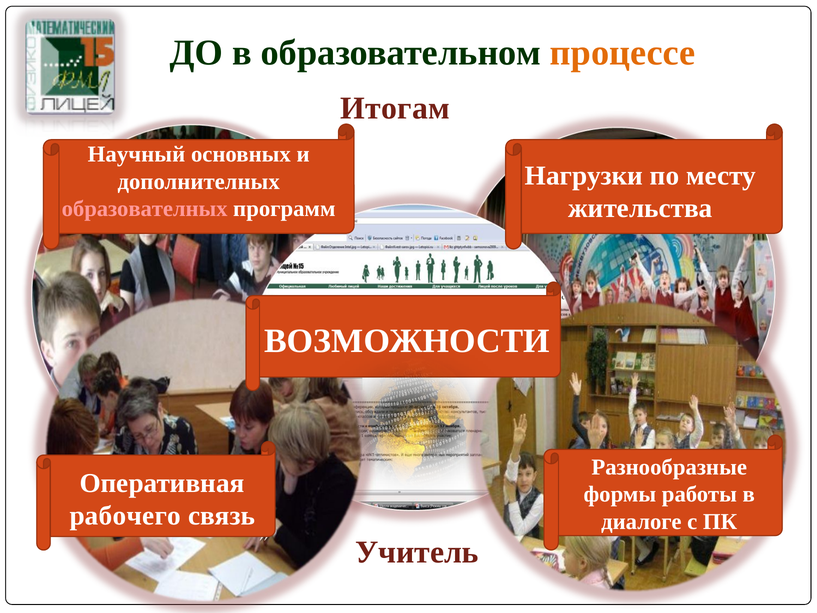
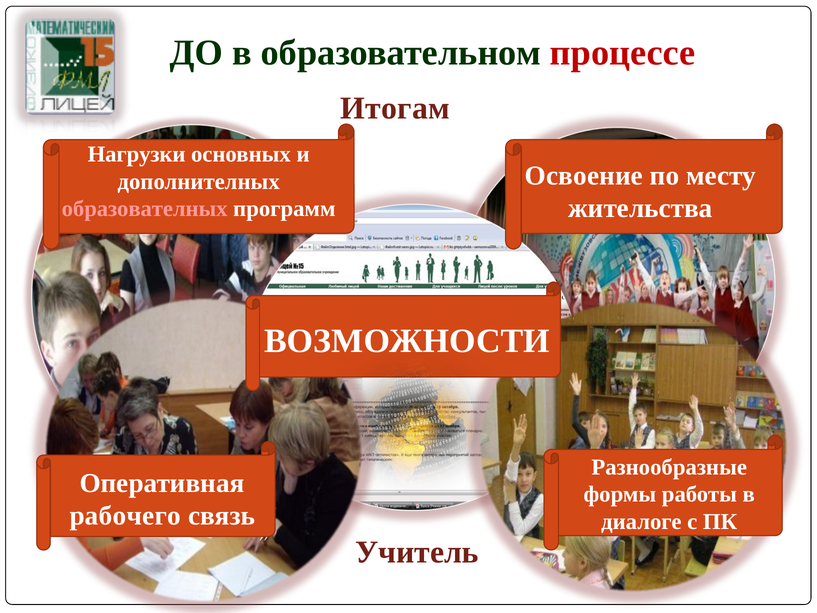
процессе colour: orange -> red
Научный: Научный -> Нагрузки
Нагрузки: Нагрузки -> Освоение
